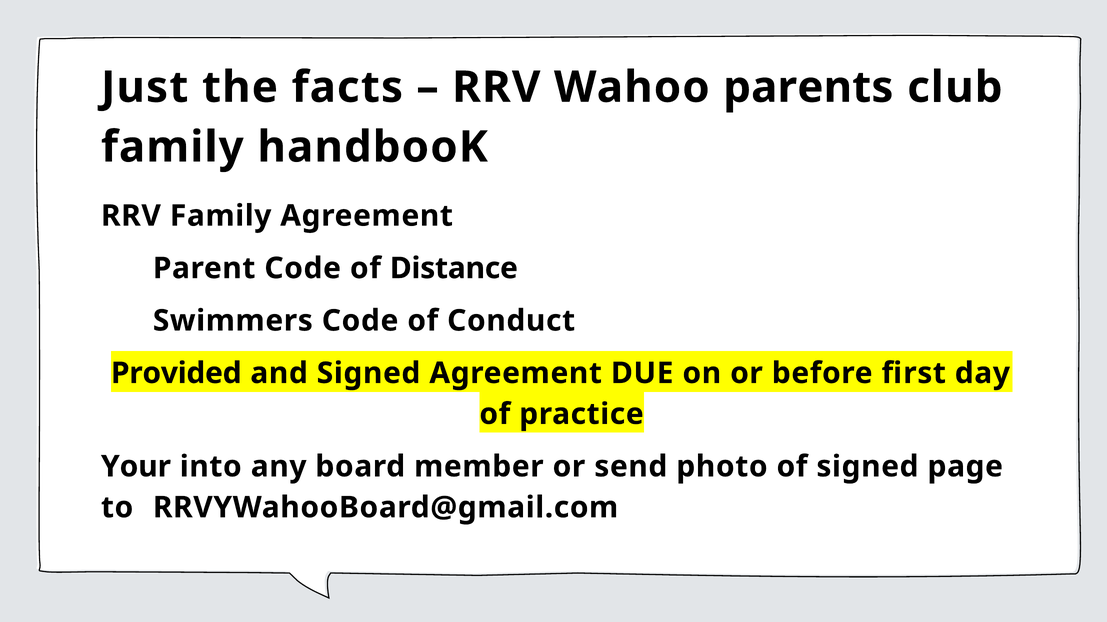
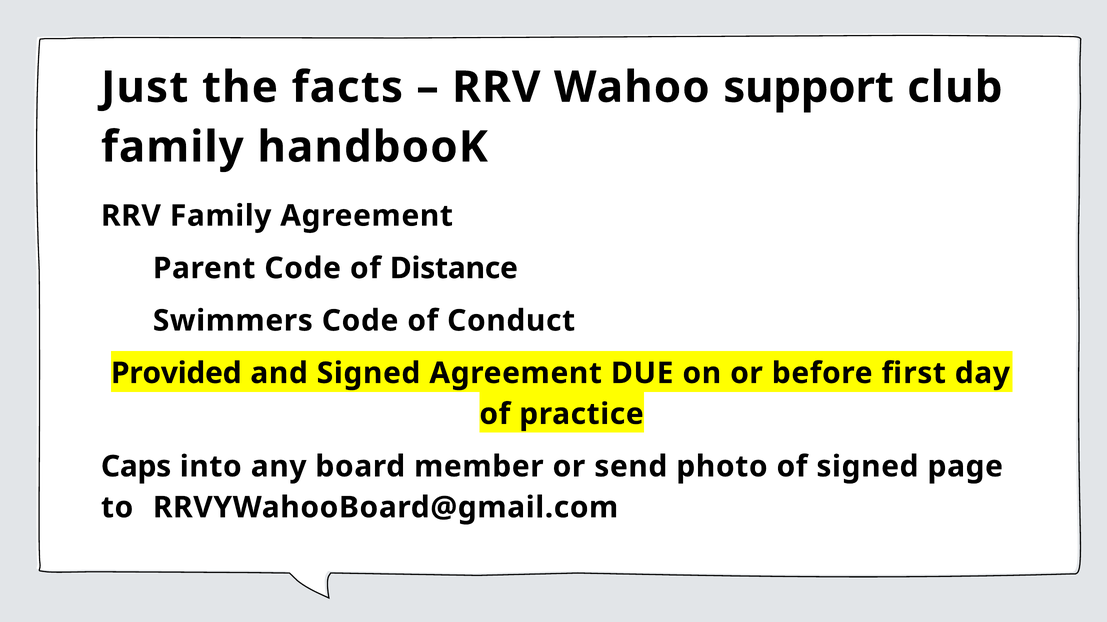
parents: parents -> support
Your: Your -> Caps
